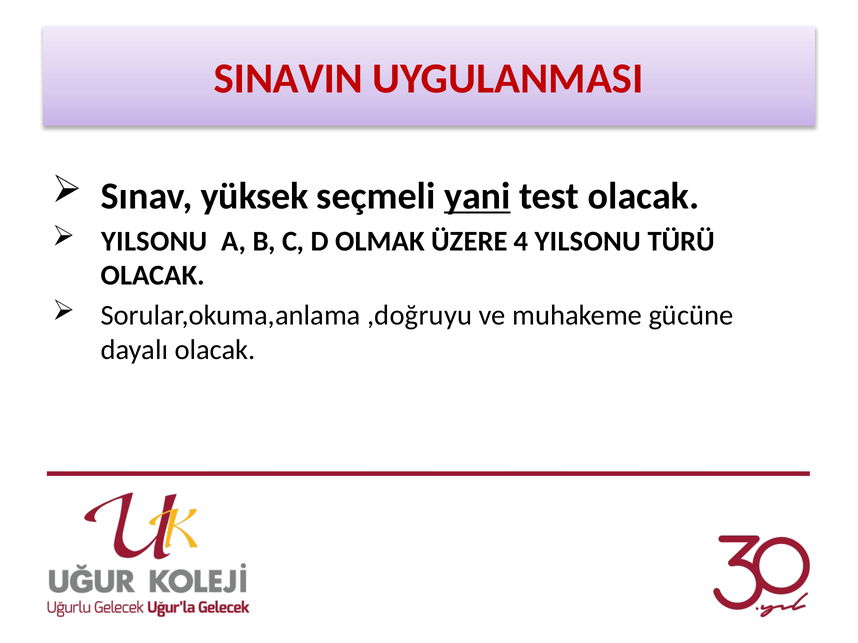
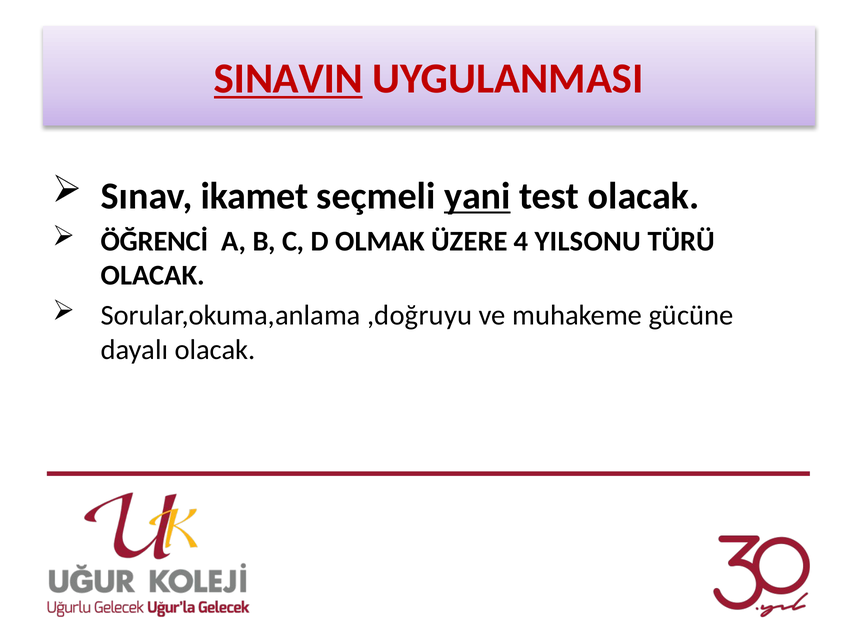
SINAVIN underline: none -> present
yüksek: yüksek -> ikamet
YILSONU at (154, 241): YILSONU -> ÖĞRENCİ
